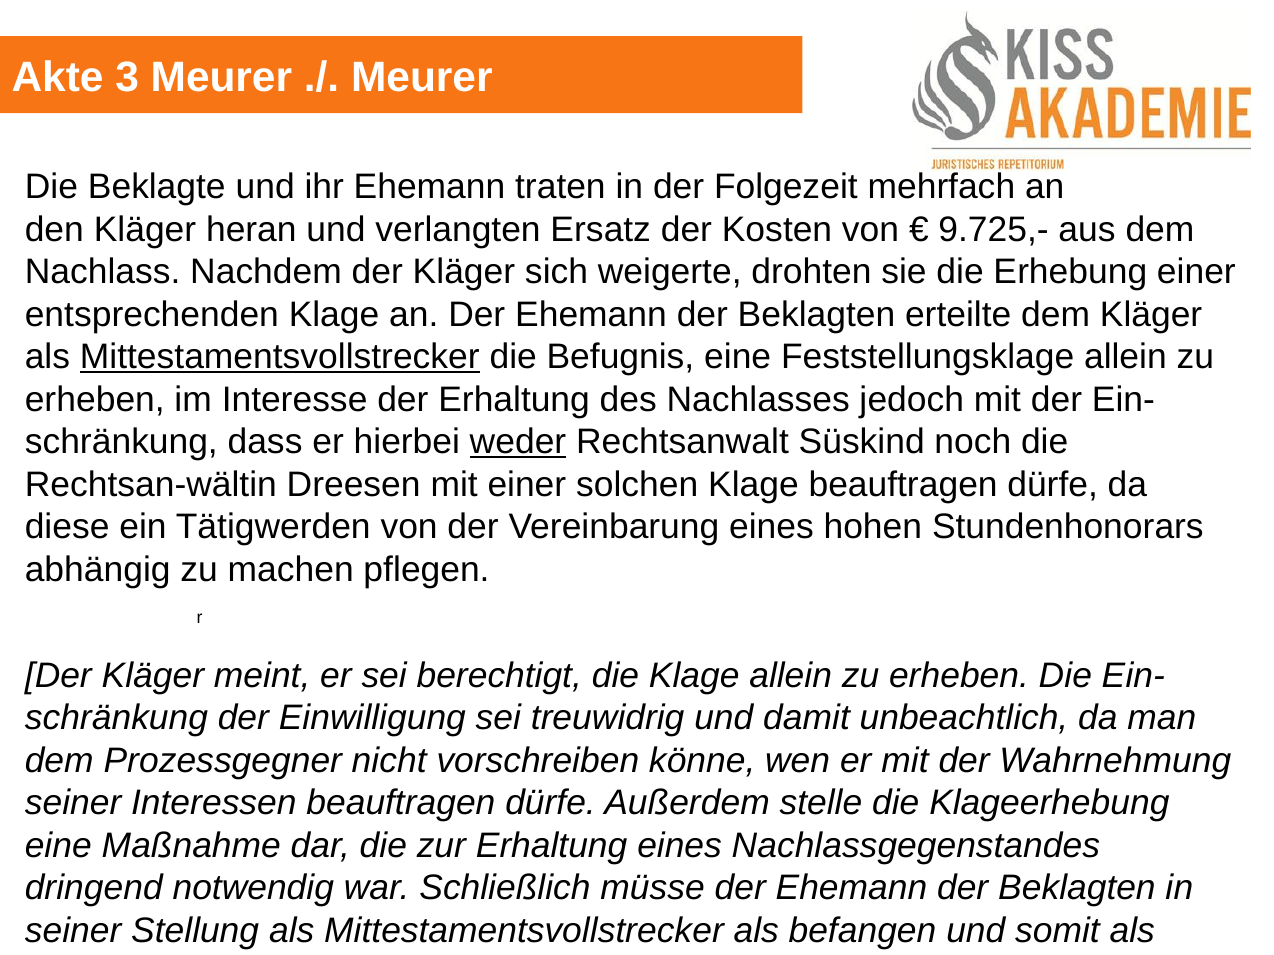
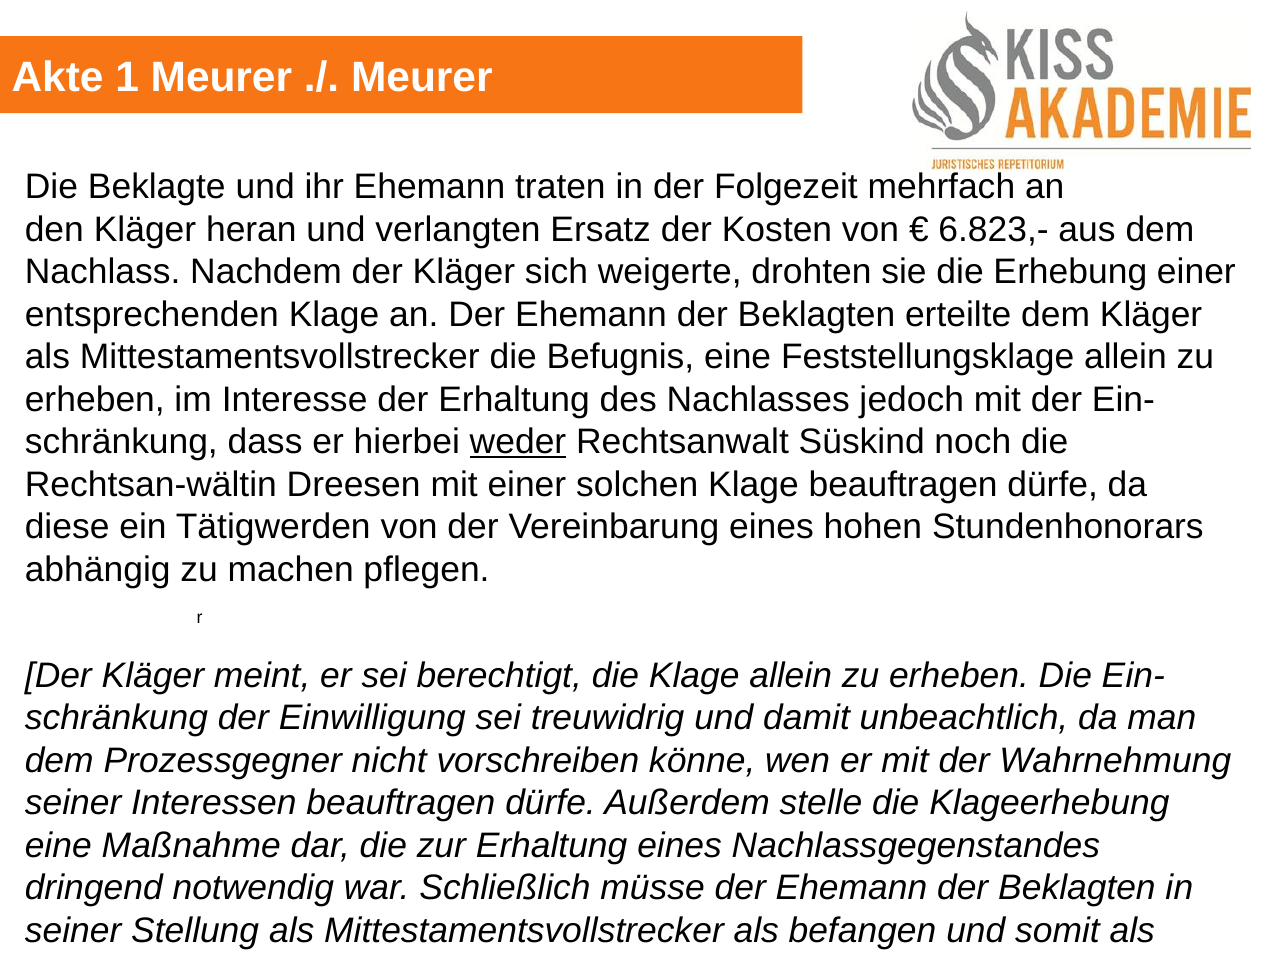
Akte 3: 3 -> 1
9.725,-: 9.725,- -> 6.823,-
Mittestamentsvollstrecker at (280, 357) underline: present -> none
